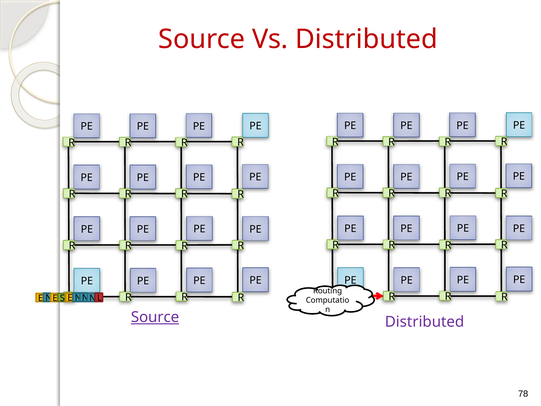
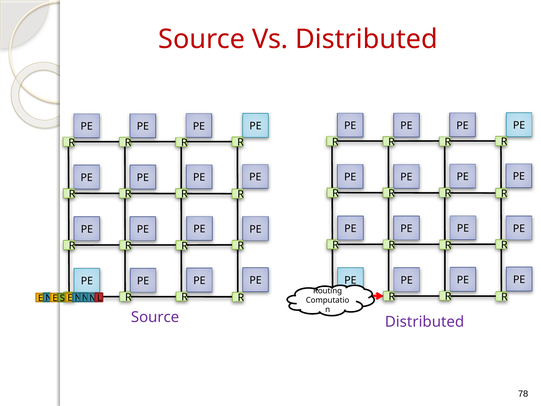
Source at (155, 317) underline: present -> none
